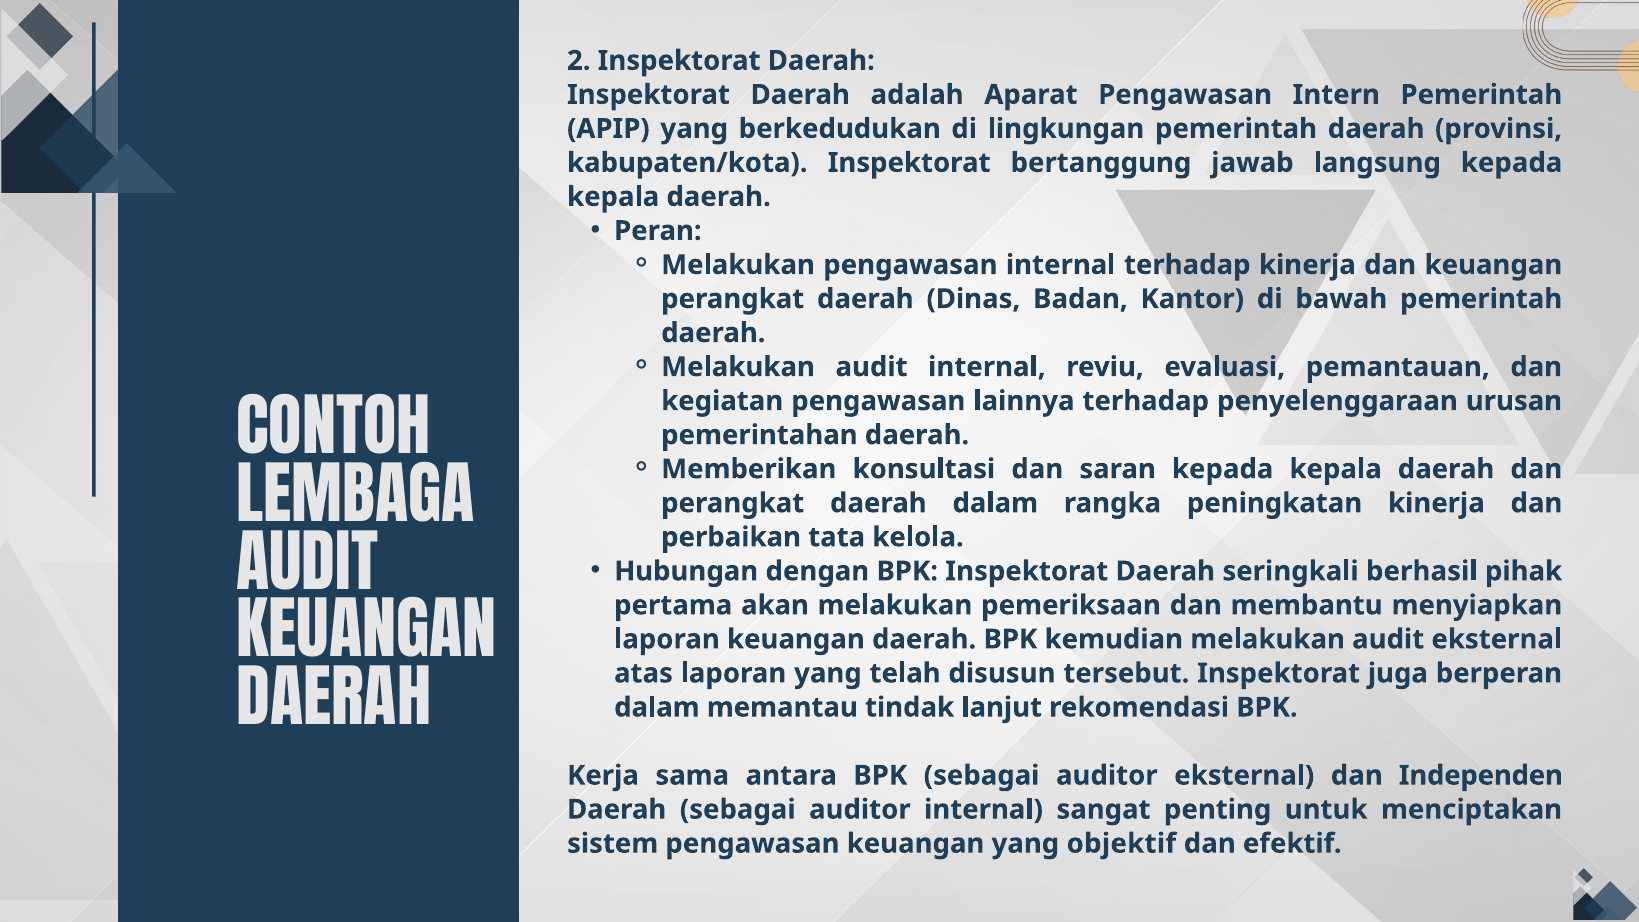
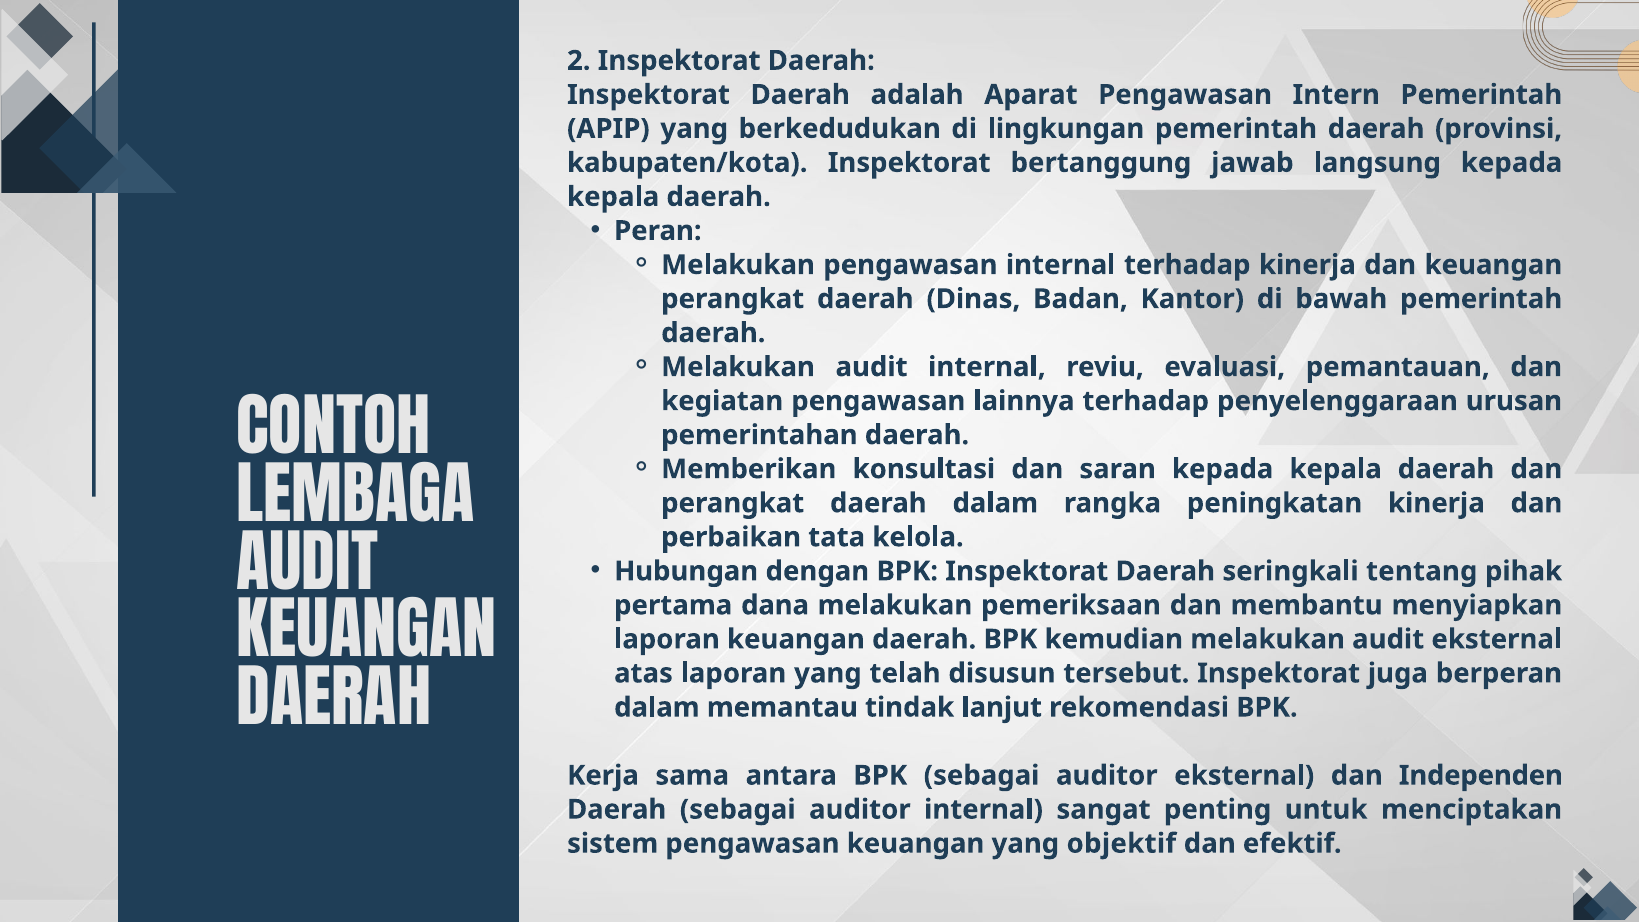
berhasil: berhasil -> tentang
akan: akan -> dana
